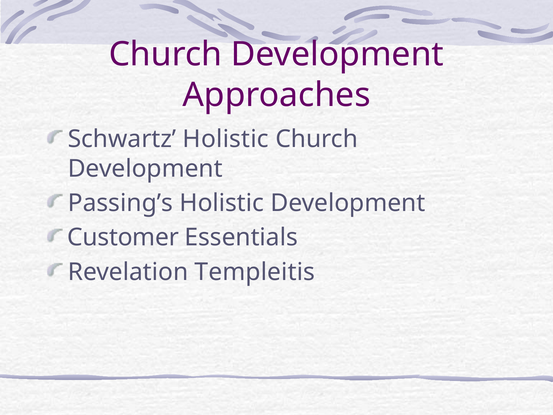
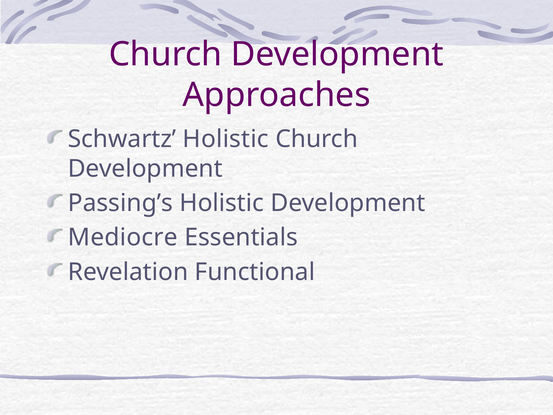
Customer: Customer -> Mediocre
Templeitis: Templeitis -> Functional
